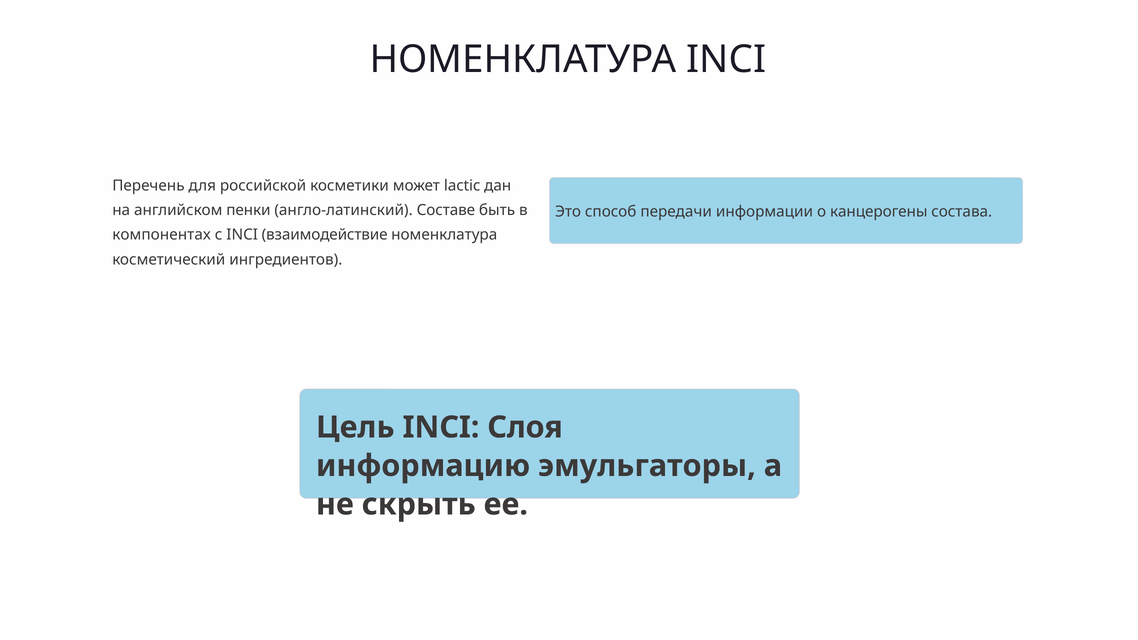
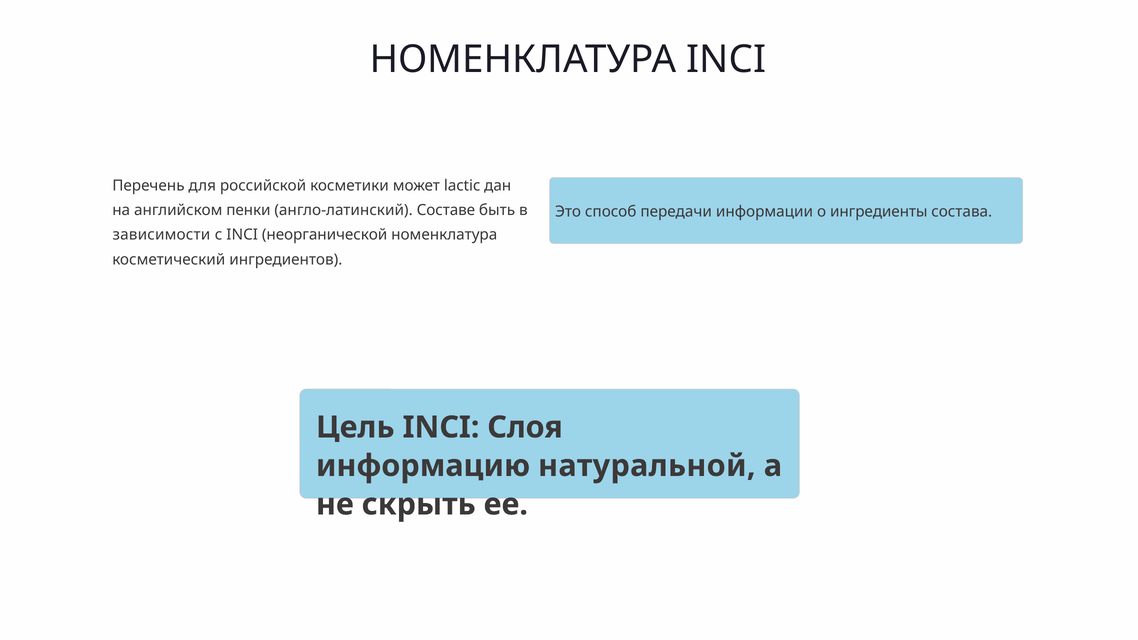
канцерогены: канцерогены -> ингредиенты
компонентах: компонентах -> зависимости
взаимодействие: взаимодействие -> неорганической
эмульгаторы: эмульгаторы -> натуральной
